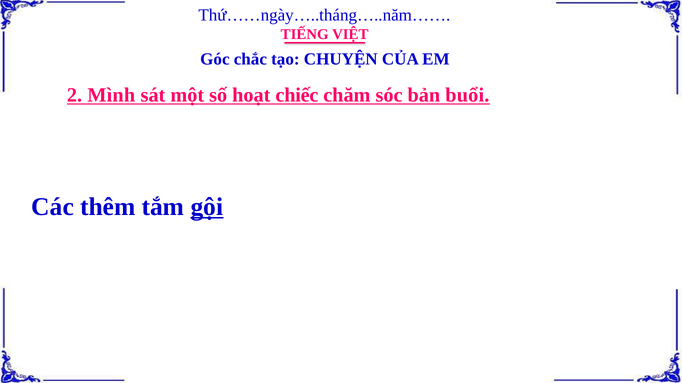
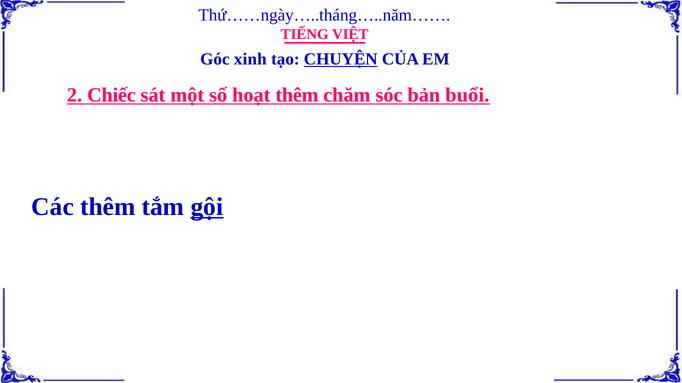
chắc: chắc -> xinh
CHUYỆN underline: none -> present
Mình: Mình -> Chiếc
hoạt chiếc: chiếc -> thêm
